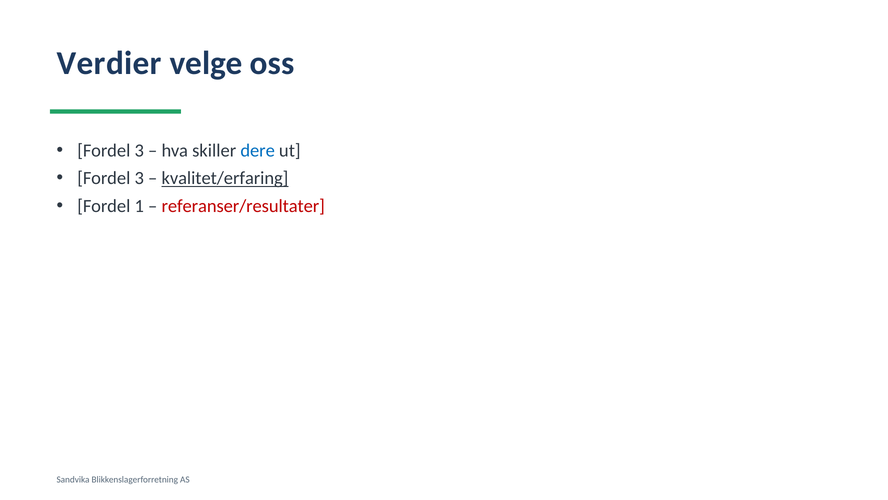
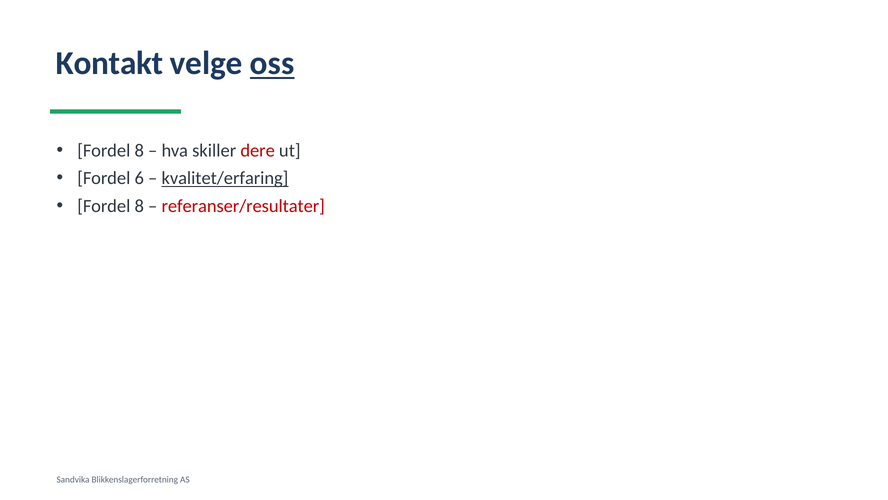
Verdier: Verdier -> Kontakt
oss underline: none -> present
3 at (139, 150): 3 -> 8
dere colour: blue -> red
3 at (139, 178): 3 -> 6
1 at (139, 206): 1 -> 8
